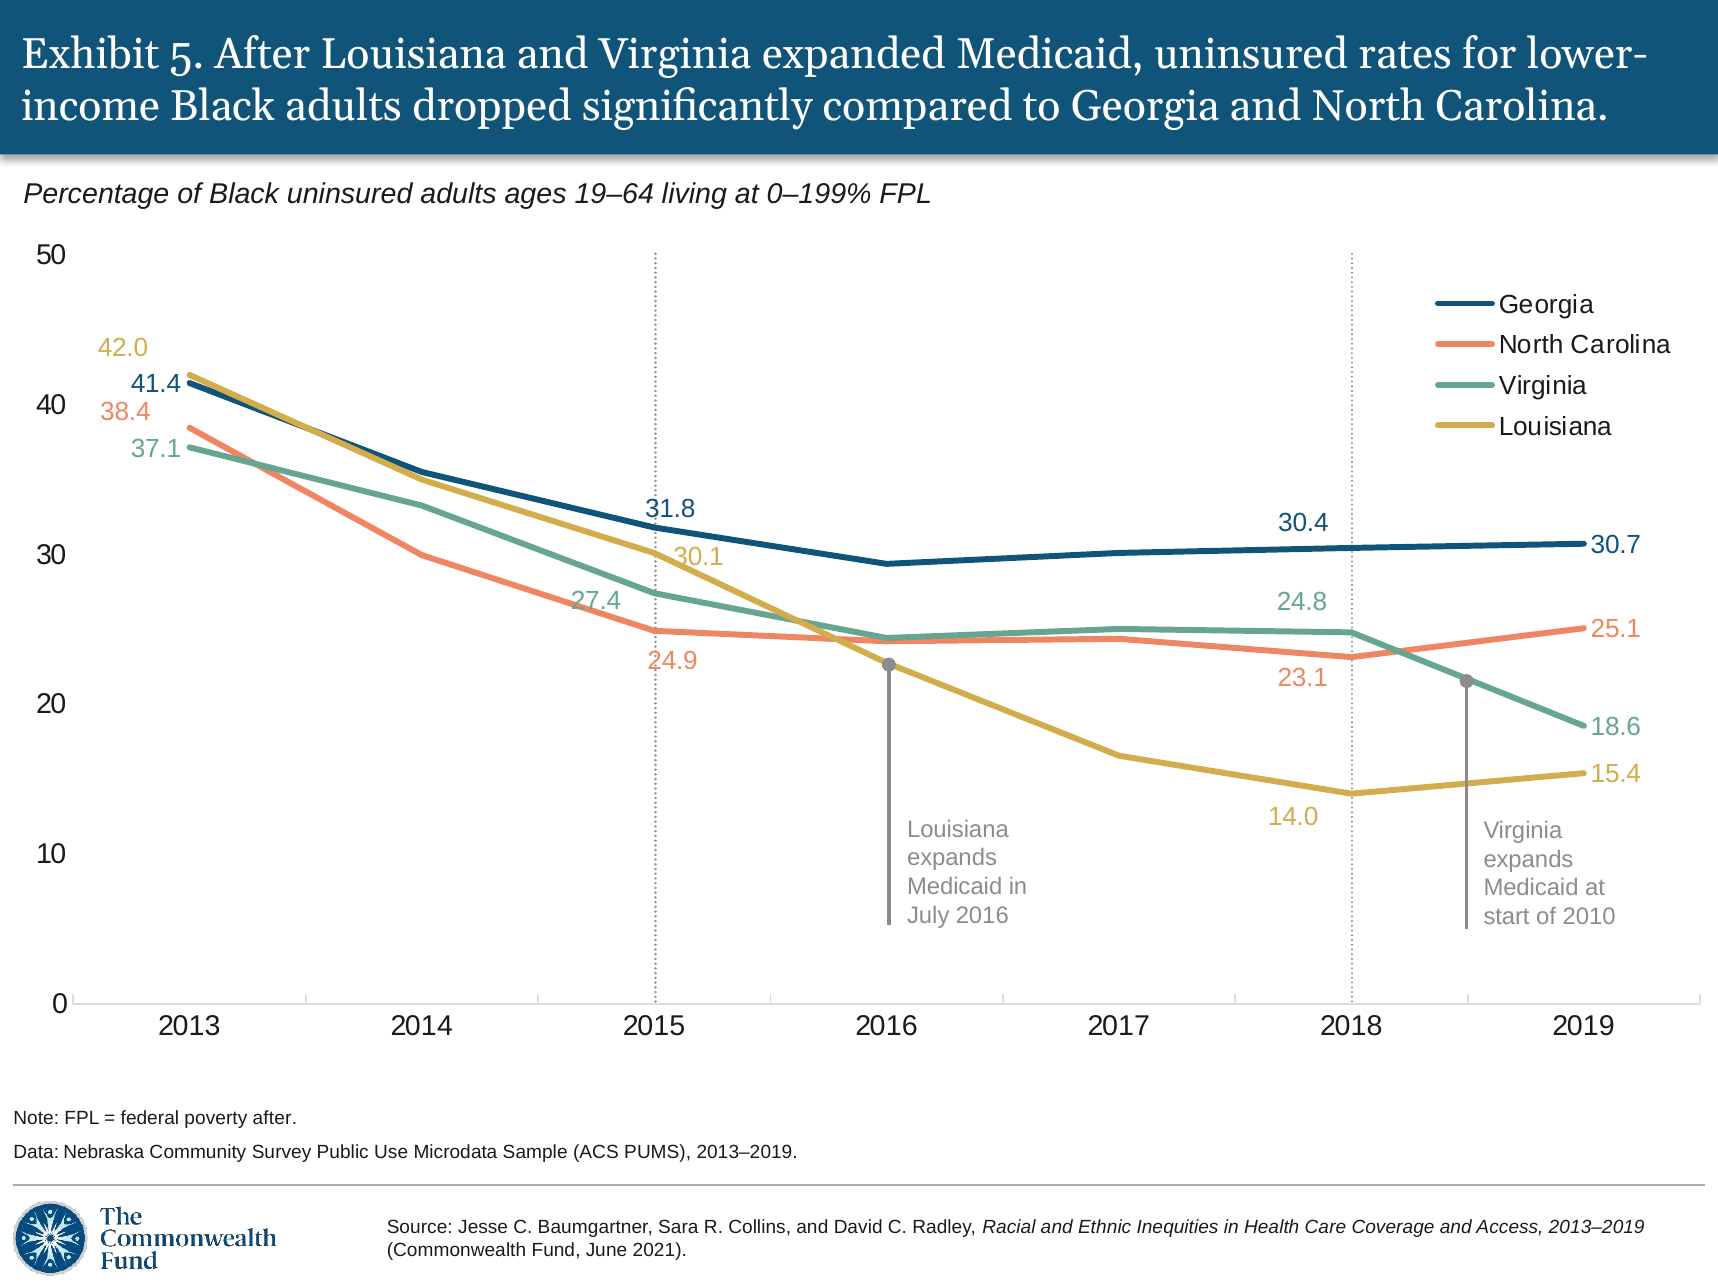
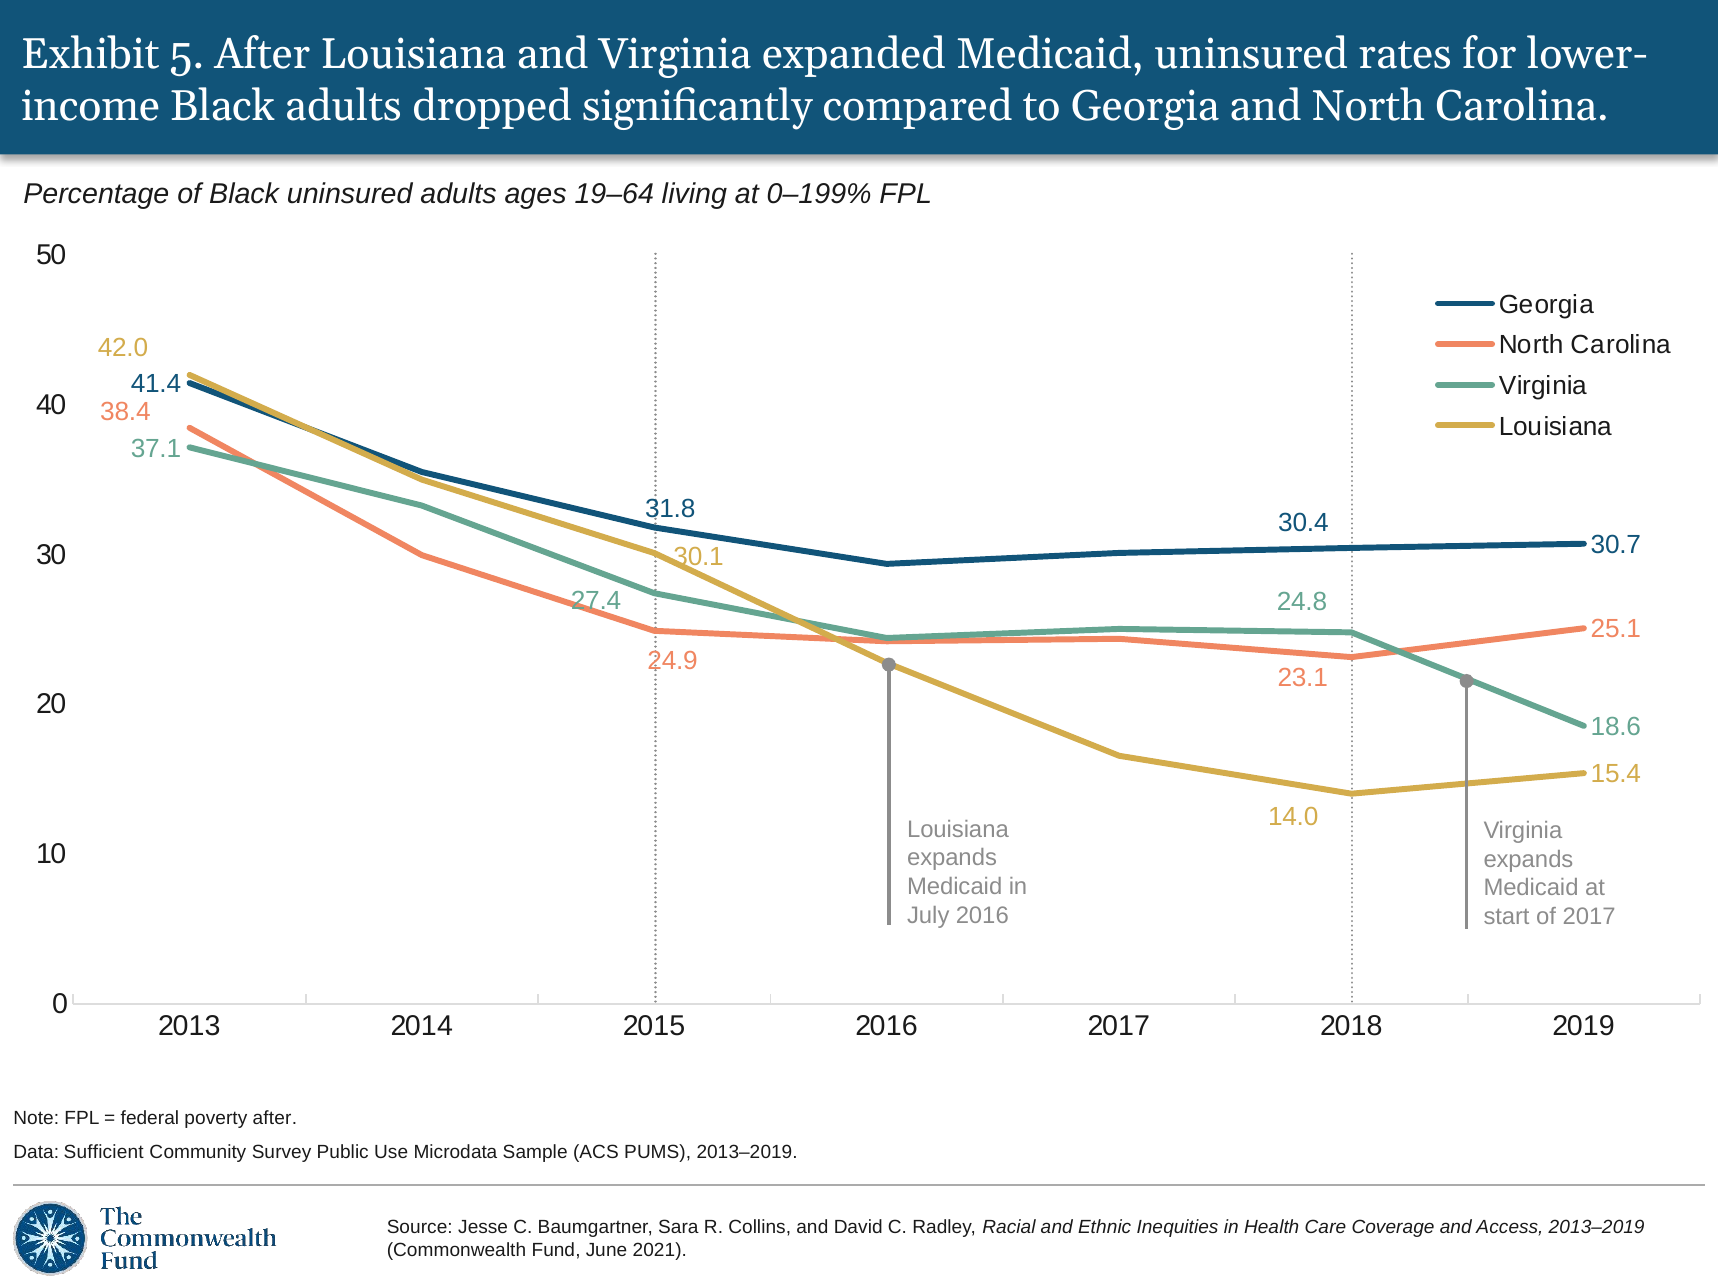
of 2010: 2010 -> 2017
Nebraska: Nebraska -> Sufficient
